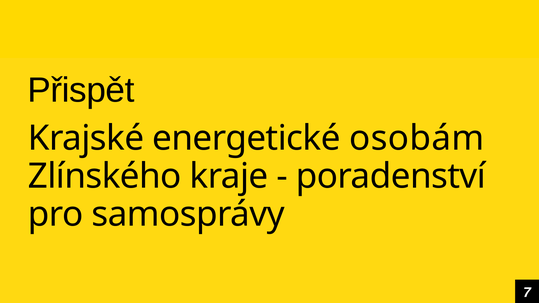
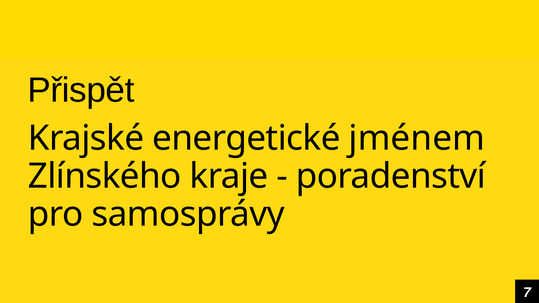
osobám: osobám -> jménem
